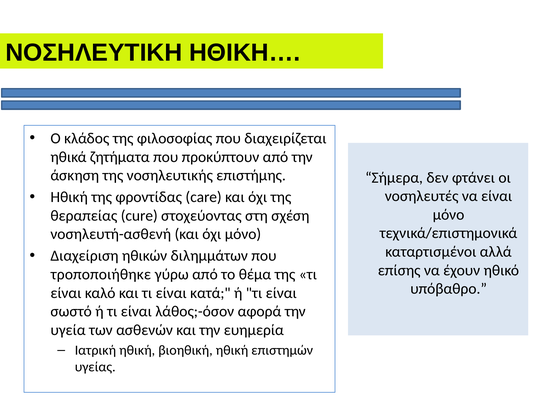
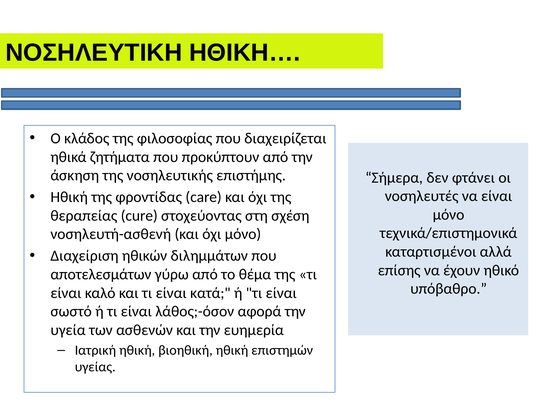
τροποποιήθηκε: τροποποιήθηκε -> αποτελεσμάτων
